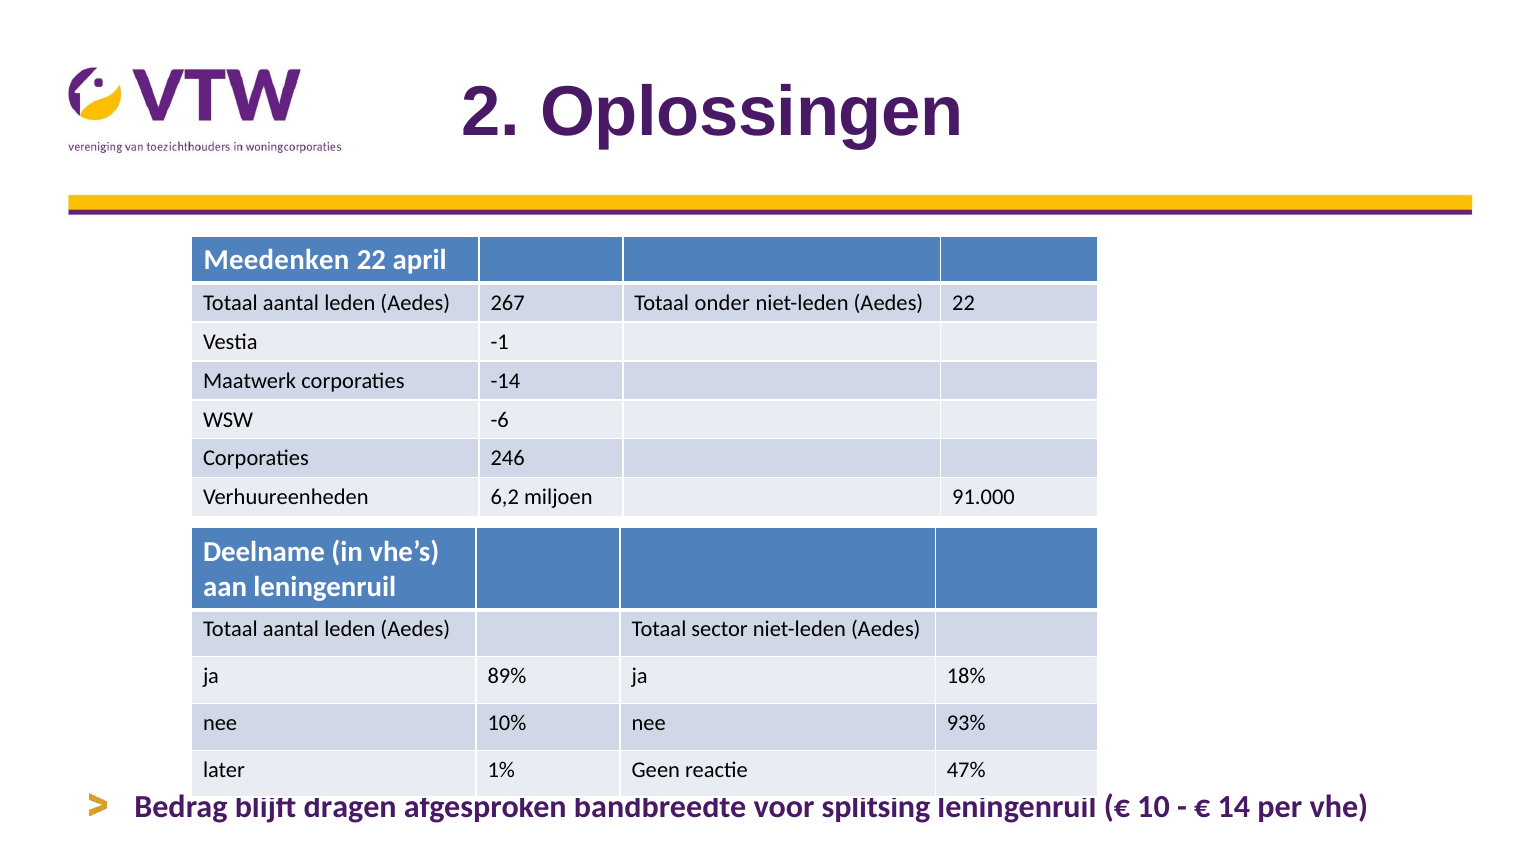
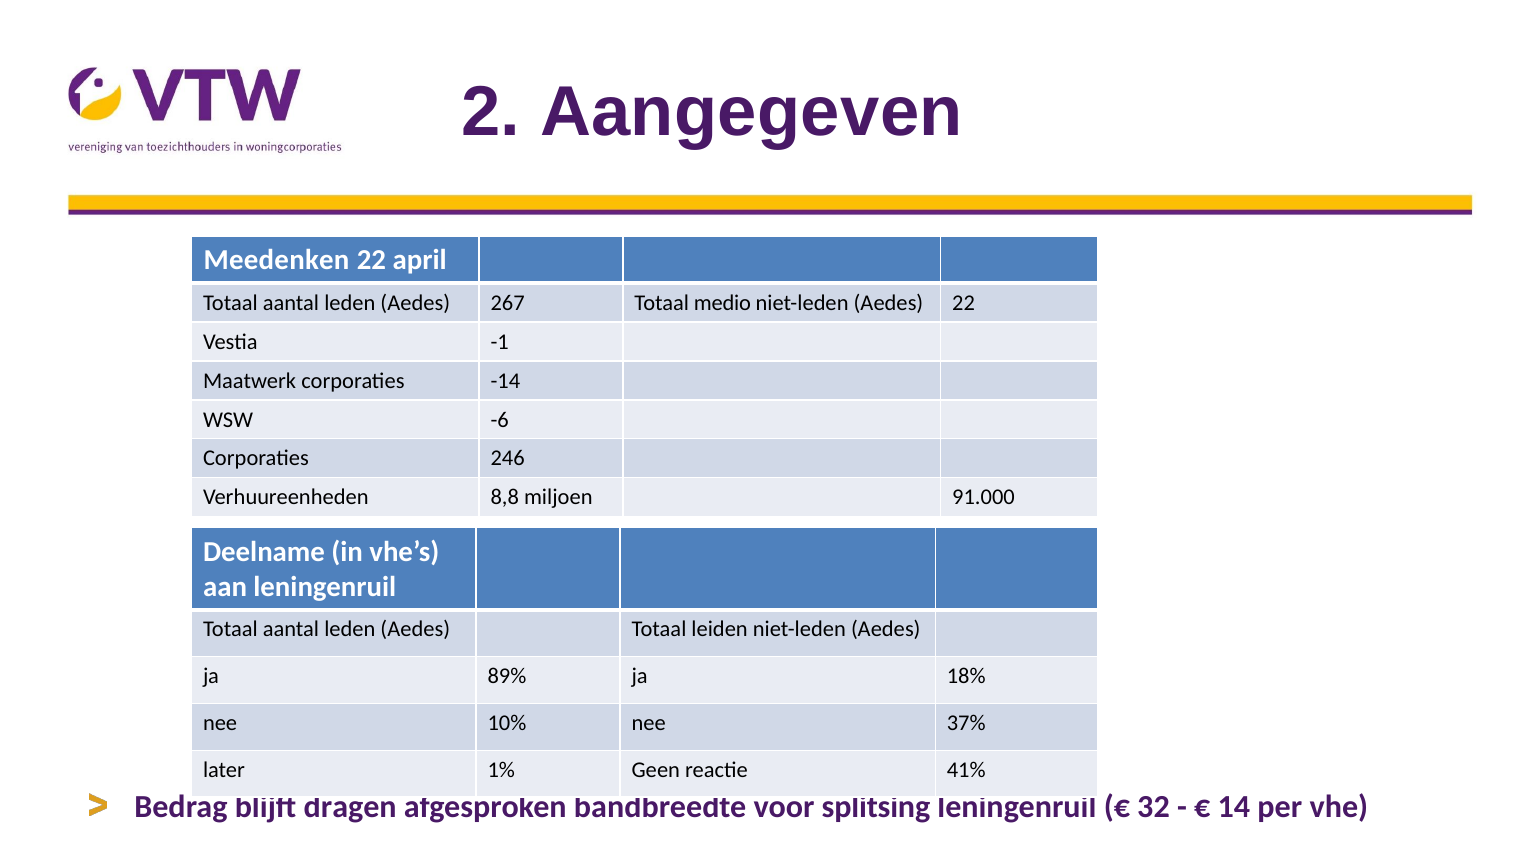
Oplossingen: Oplossingen -> Aangegeven
onder: onder -> medio
6,2: 6,2 -> 8,8
sector: sector -> leiden
93%: 93% -> 37%
47%: 47% -> 41%
10: 10 -> 32
